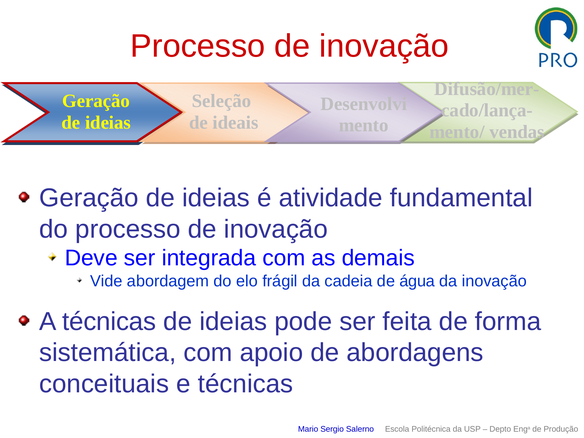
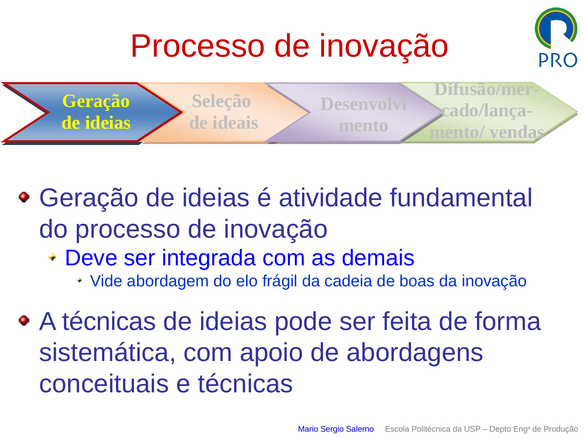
água: água -> boas
